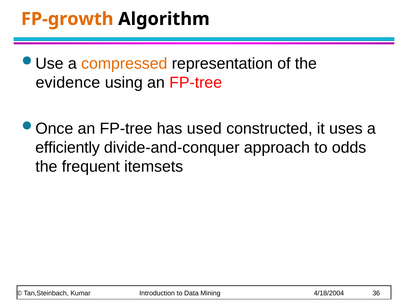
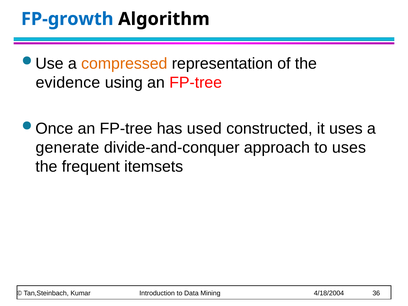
FP-growth colour: orange -> blue
efficiently: efficiently -> generate
to odds: odds -> uses
